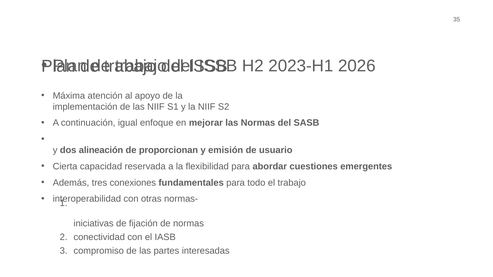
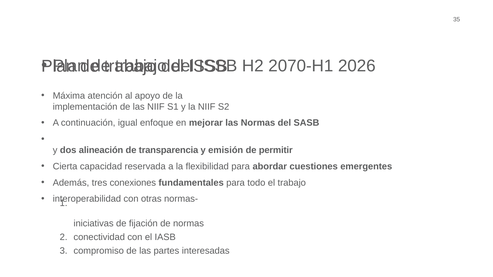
2023-H1: 2023-H1 -> 2070-H1
proporcionan: proporcionan -> transparencia
usuario: usuario -> permitir
